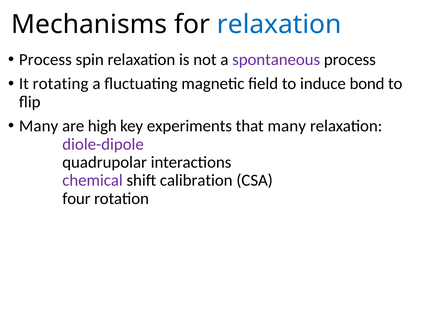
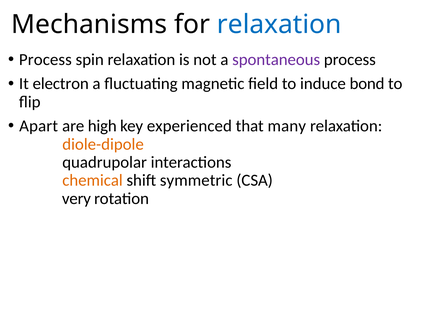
rotating: rotating -> electron
Many at (39, 126): Many -> Apart
experiments: experiments -> experienced
diole-dipole colour: purple -> orange
chemical colour: purple -> orange
calibration: calibration -> symmetric
four: four -> very
